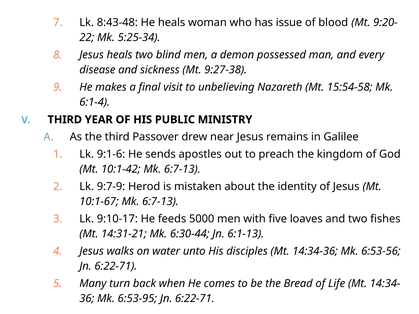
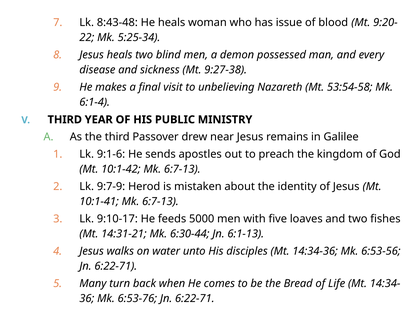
15:54-58: 15:54-58 -> 53:54-58
10:1-67: 10:1-67 -> 10:1-41
6:53-95: 6:53-95 -> 6:53-76
